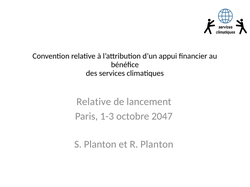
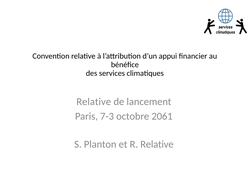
1-3: 1-3 -> 7-3
2047: 2047 -> 2061
R Planton: Planton -> Relative
